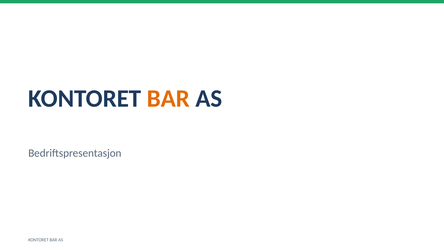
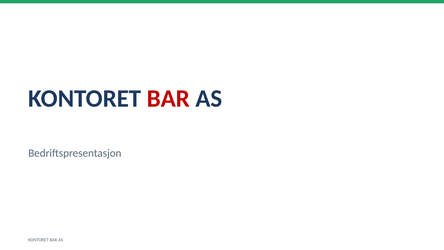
BAR at (168, 98) colour: orange -> red
